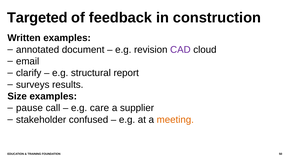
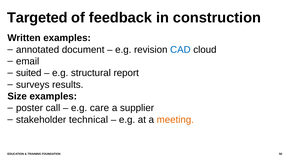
CAD colour: purple -> blue
clarify: clarify -> suited
pause: pause -> poster
confused: confused -> technical
